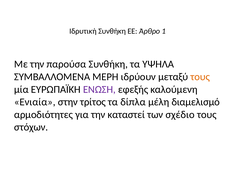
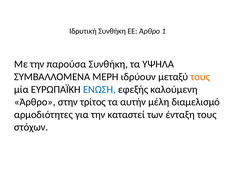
ΕΝΩΣΗ colour: purple -> blue
Ενιαία at (35, 102): Ενιαία -> Άρθρο
δίπλα: δίπλα -> αυτήν
σχέδιο: σχέδιο -> ένταξη
